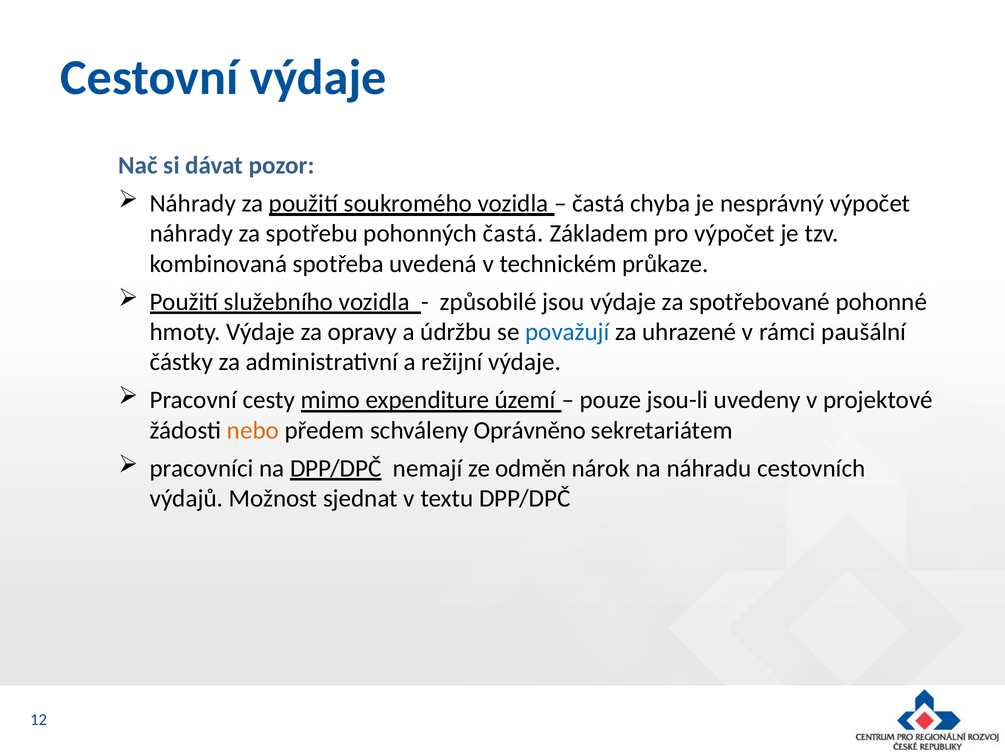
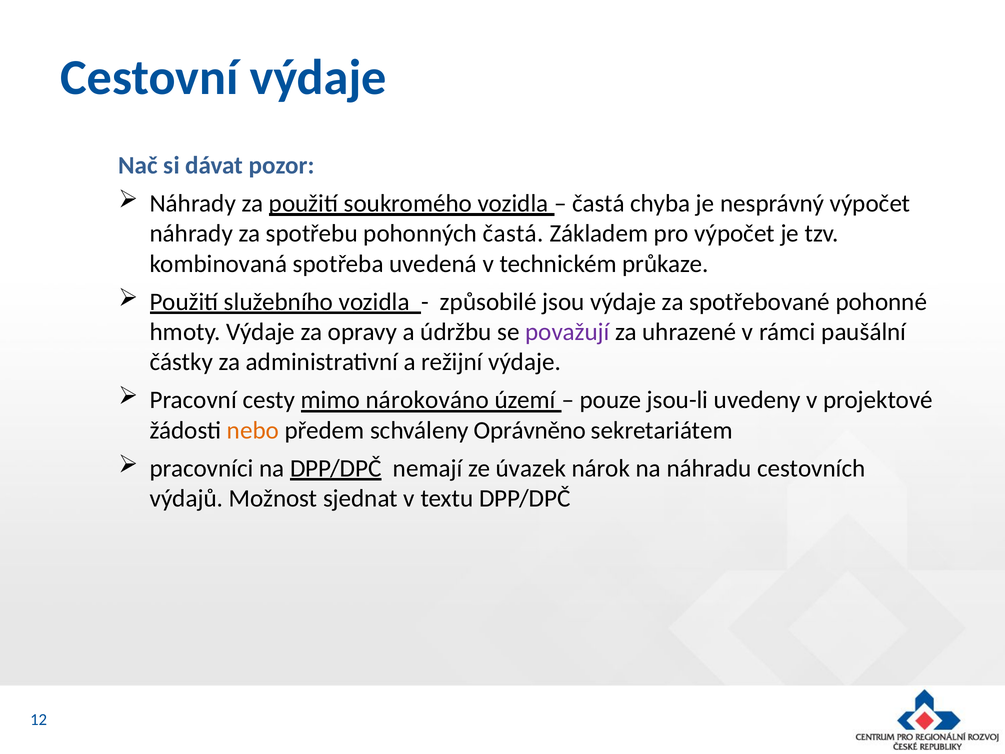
považují colour: blue -> purple
expenditure: expenditure -> nárokováno
odměn: odměn -> úvazek
